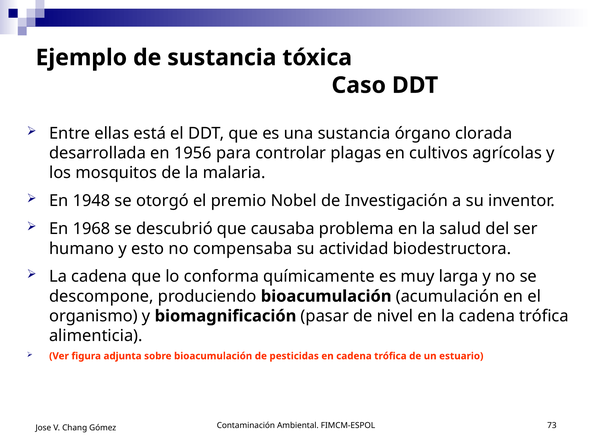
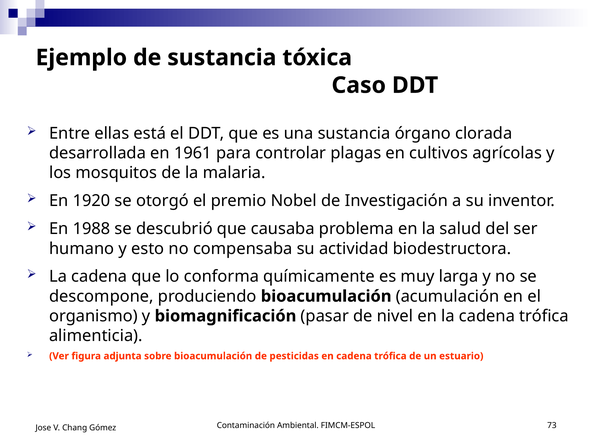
1956: 1956 -> 1961
1948: 1948 -> 1920
1968: 1968 -> 1988
